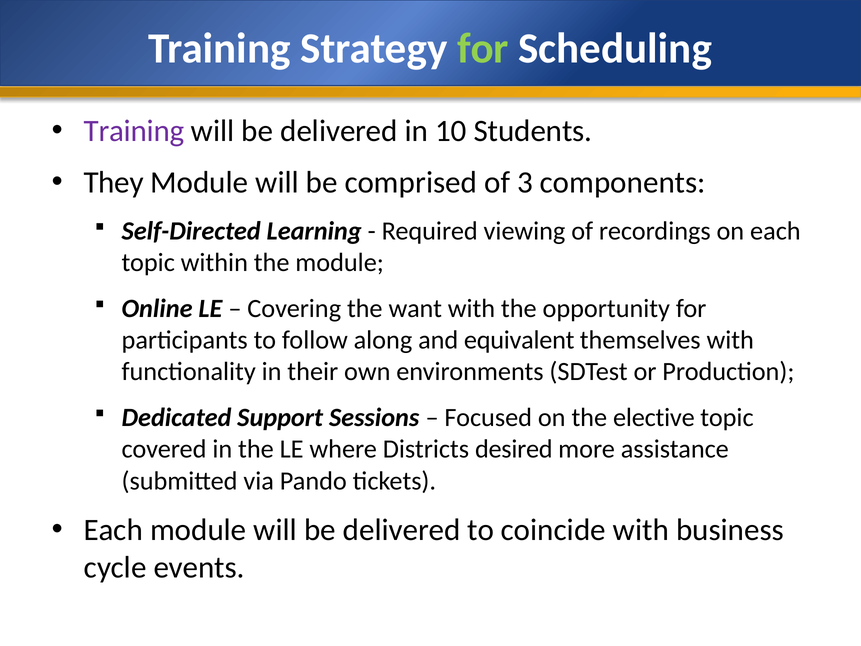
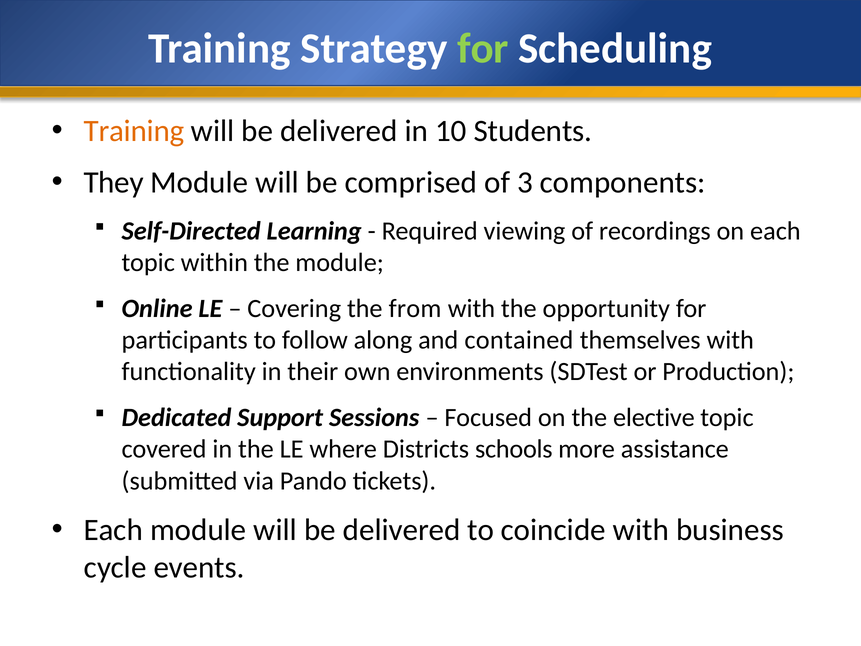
Training at (134, 131) colour: purple -> orange
want: want -> from
equivalent: equivalent -> contained
desired: desired -> schools
